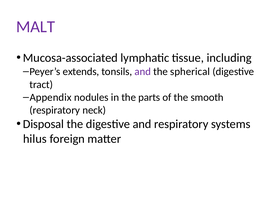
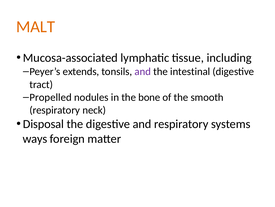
MALT colour: purple -> orange
spherical: spherical -> intestinal
Appendix: Appendix -> Propelled
parts: parts -> bone
hilus: hilus -> ways
